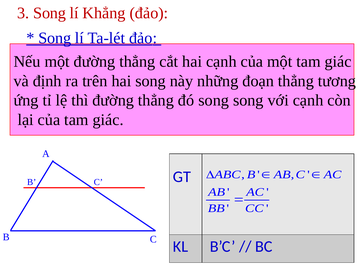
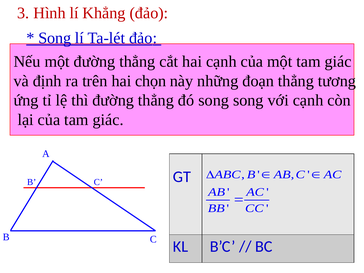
3 Song: Song -> Hình
hai song: song -> chọn
